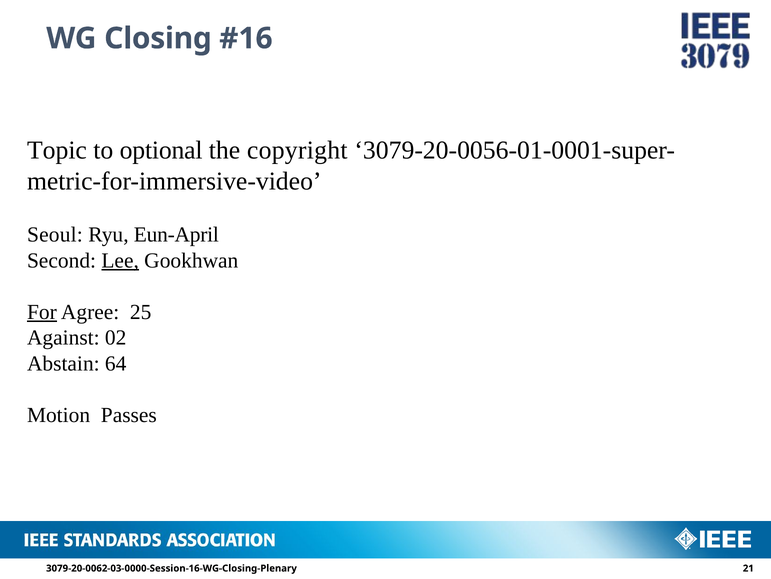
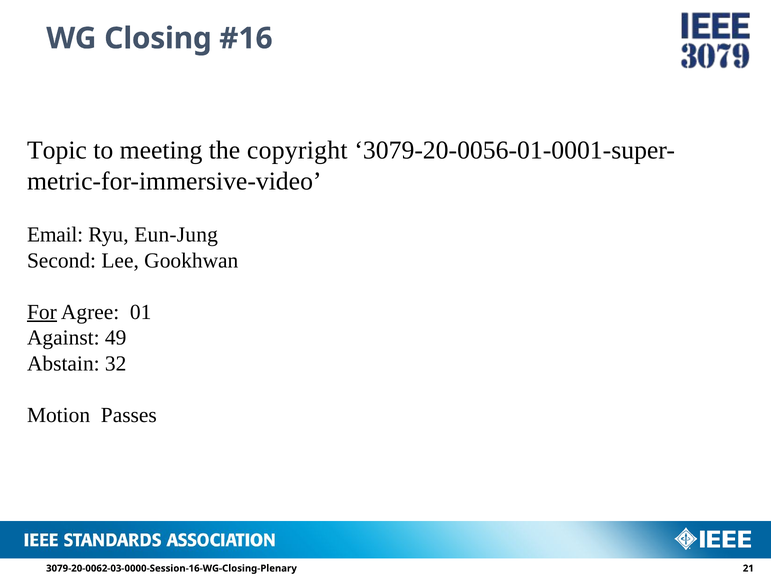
optional: optional -> meeting
Seoul: Seoul -> Email
Eun-April: Eun-April -> Eun-Jung
Lee underline: present -> none
25: 25 -> 01
02: 02 -> 49
64: 64 -> 32
